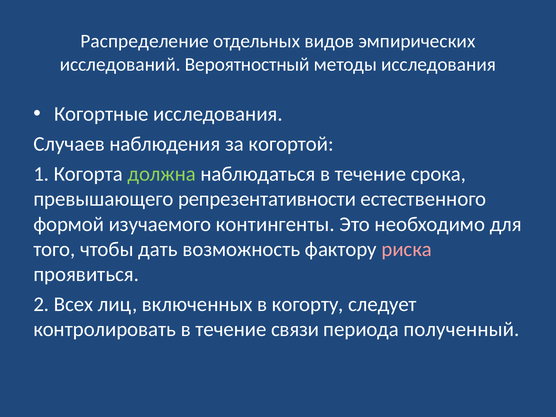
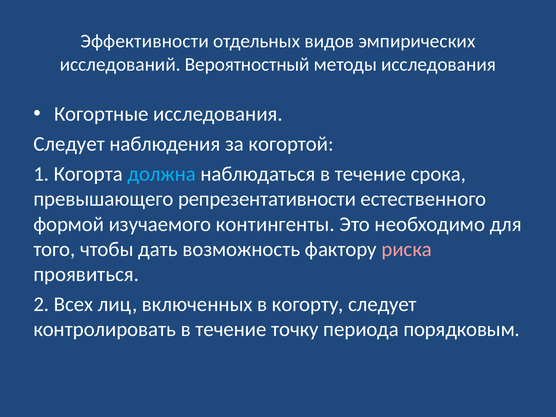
Распределение: Распределение -> Эффективности
Случаев at (69, 144): Случаев -> Следует
должна colour: light green -> light blue
связи: связи -> точку
полученный: полученный -> порядковым
